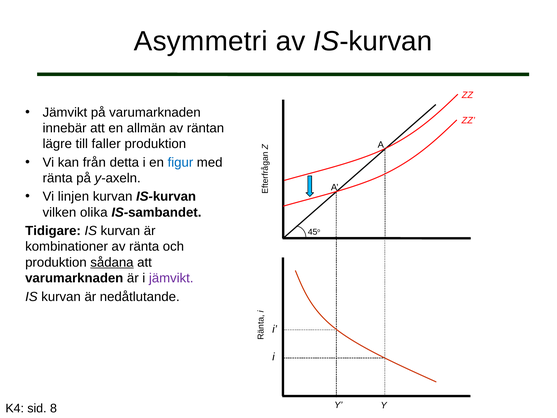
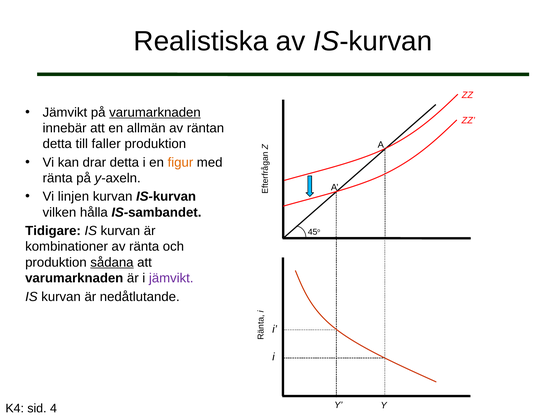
Asymmetri: Asymmetri -> Realistiska
varumarknaden at (155, 112) underline: none -> present
lägre at (57, 144): lägre -> detta
från: från -> drar
figur colour: blue -> orange
olika: olika -> hålla
8: 8 -> 4
